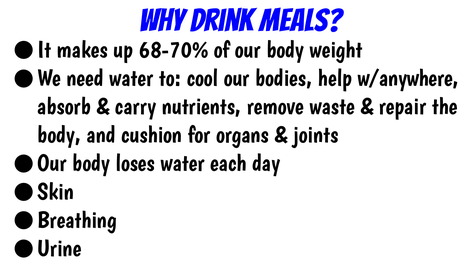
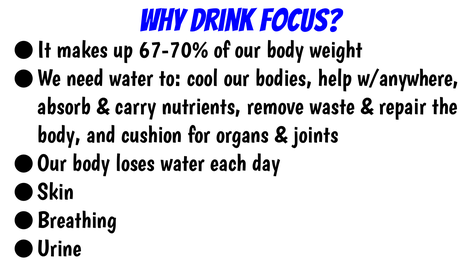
Meals: Meals -> Focus
68-70%: 68-70% -> 67-70%
